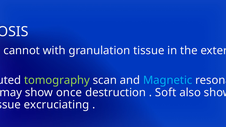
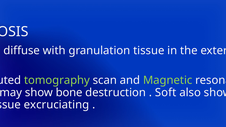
cannot: cannot -> diffuse
Magnetic colour: light blue -> light green
once: once -> bone
